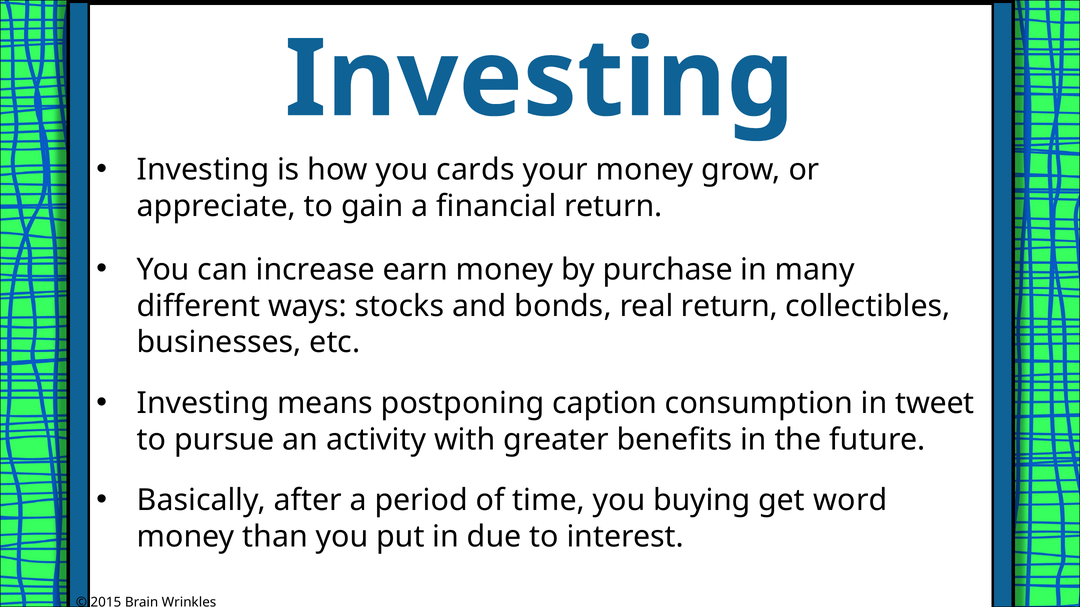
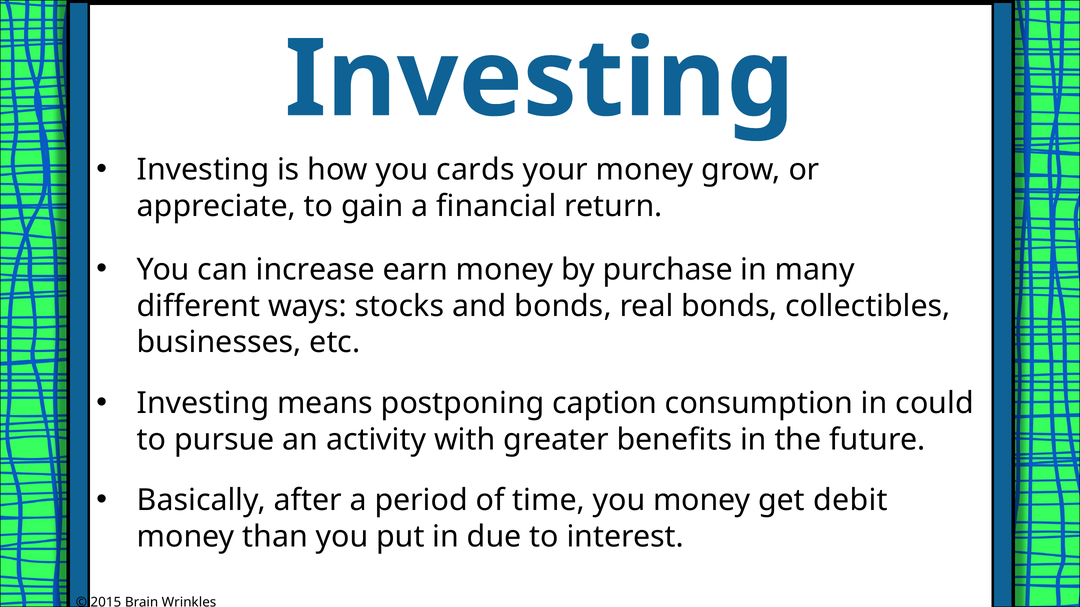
real return: return -> bonds
tweet: tweet -> could
you buying: buying -> money
word: word -> debit
